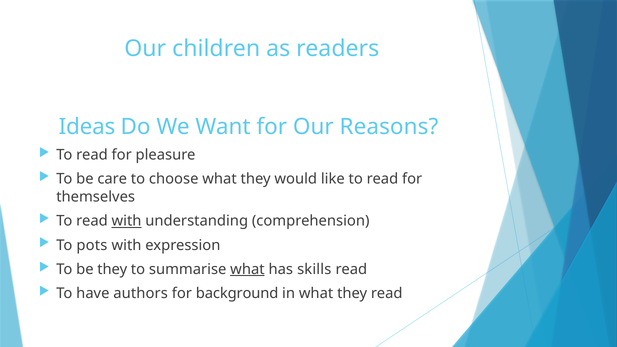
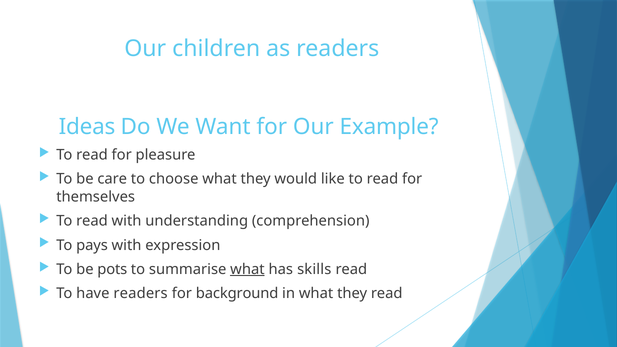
Reasons: Reasons -> Example
with at (127, 221) underline: present -> none
pots: pots -> pays
be they: they -> pots
have authors: authors -> readers
